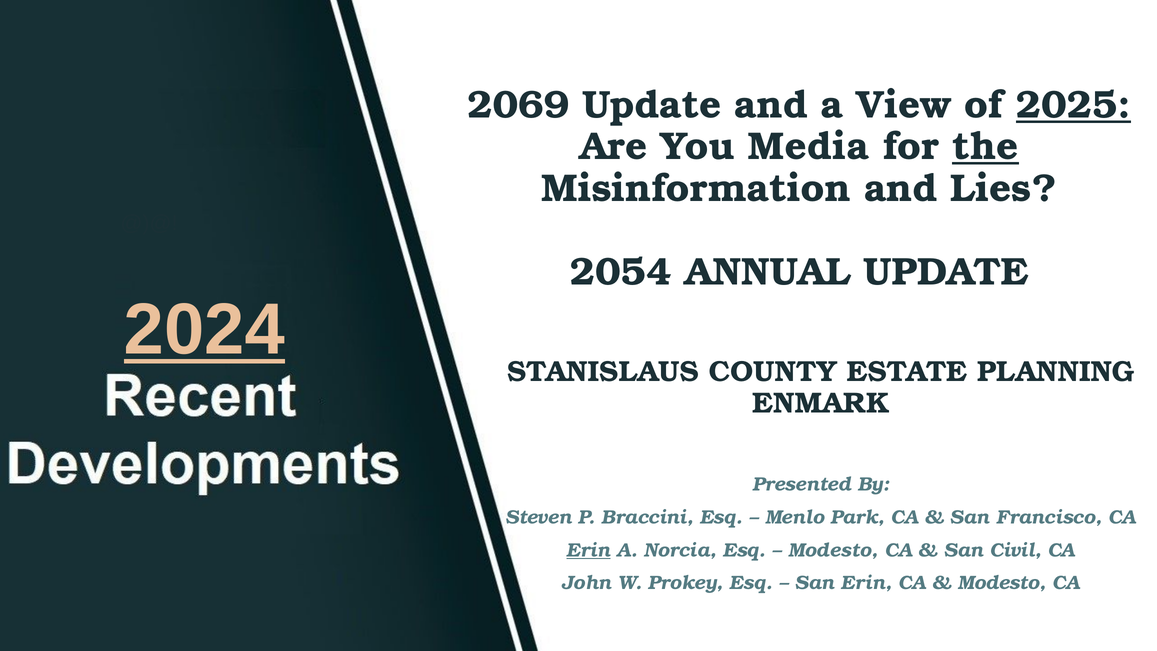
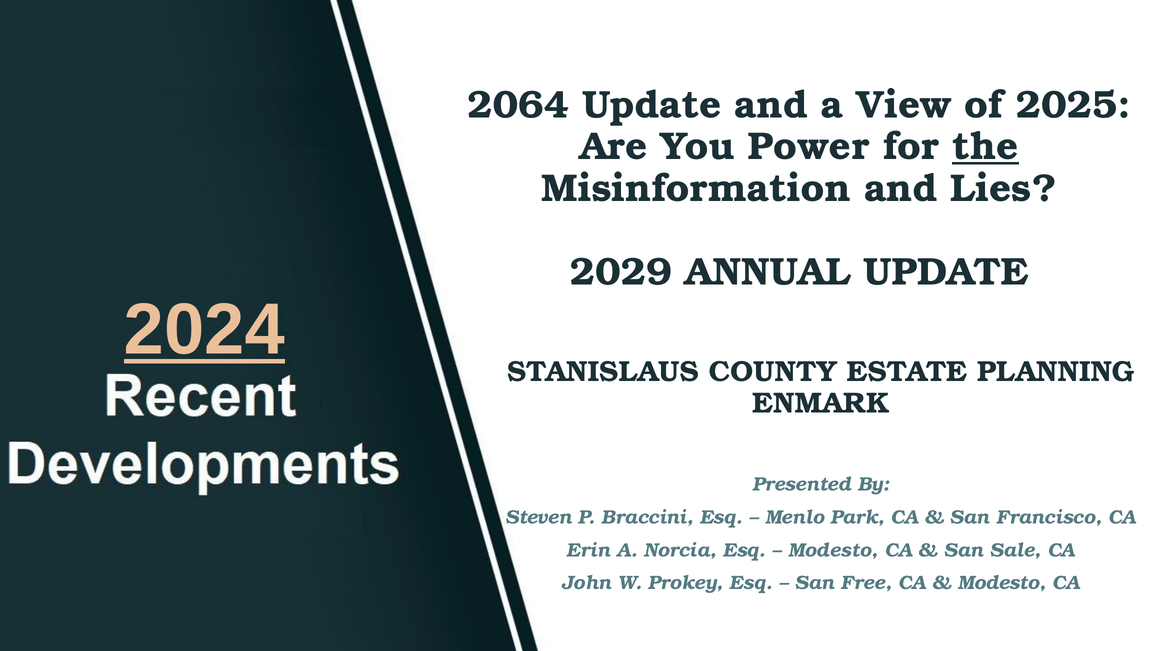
2069: 2069 -> 2064
2025 underline: present -> none
Media: Media -> Power
2054: 2054 -> 2029
Erin at (588, 550) underline: present -> none
Civil: Civil -> Sale
San Erin: Erin -> Free
